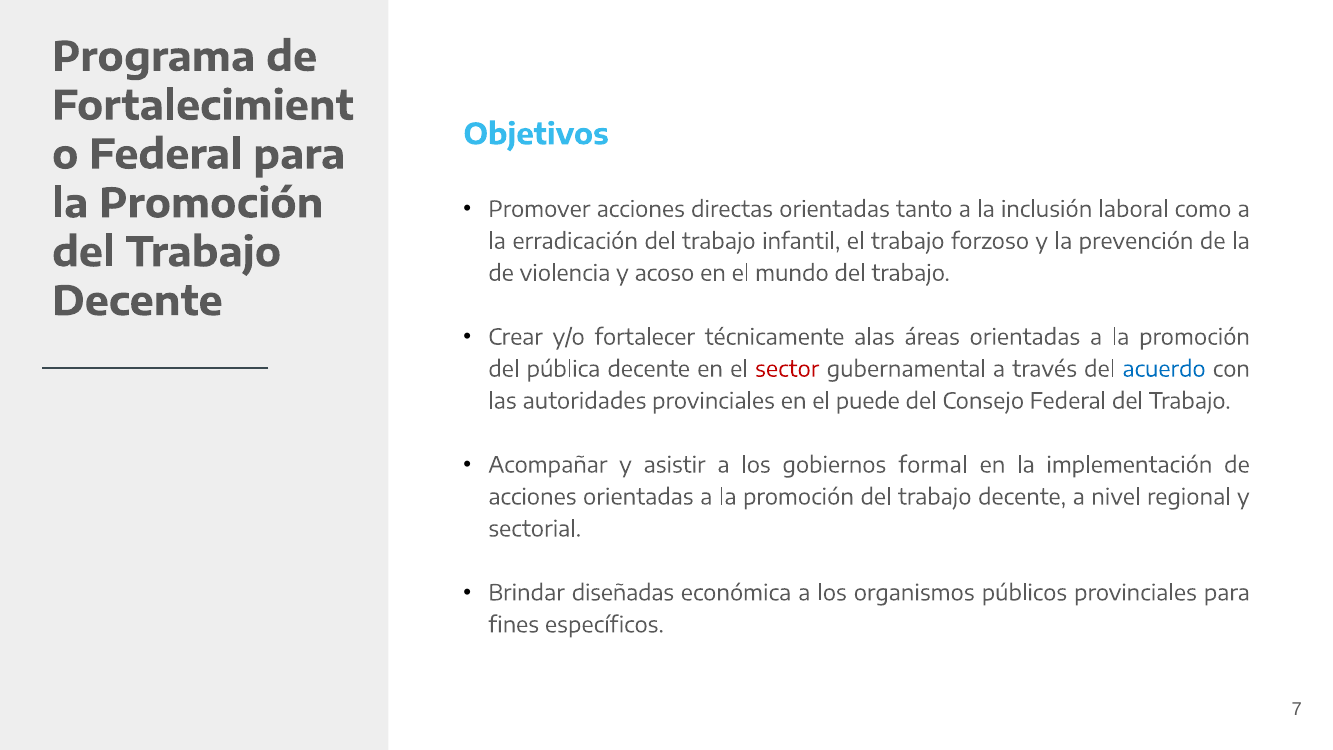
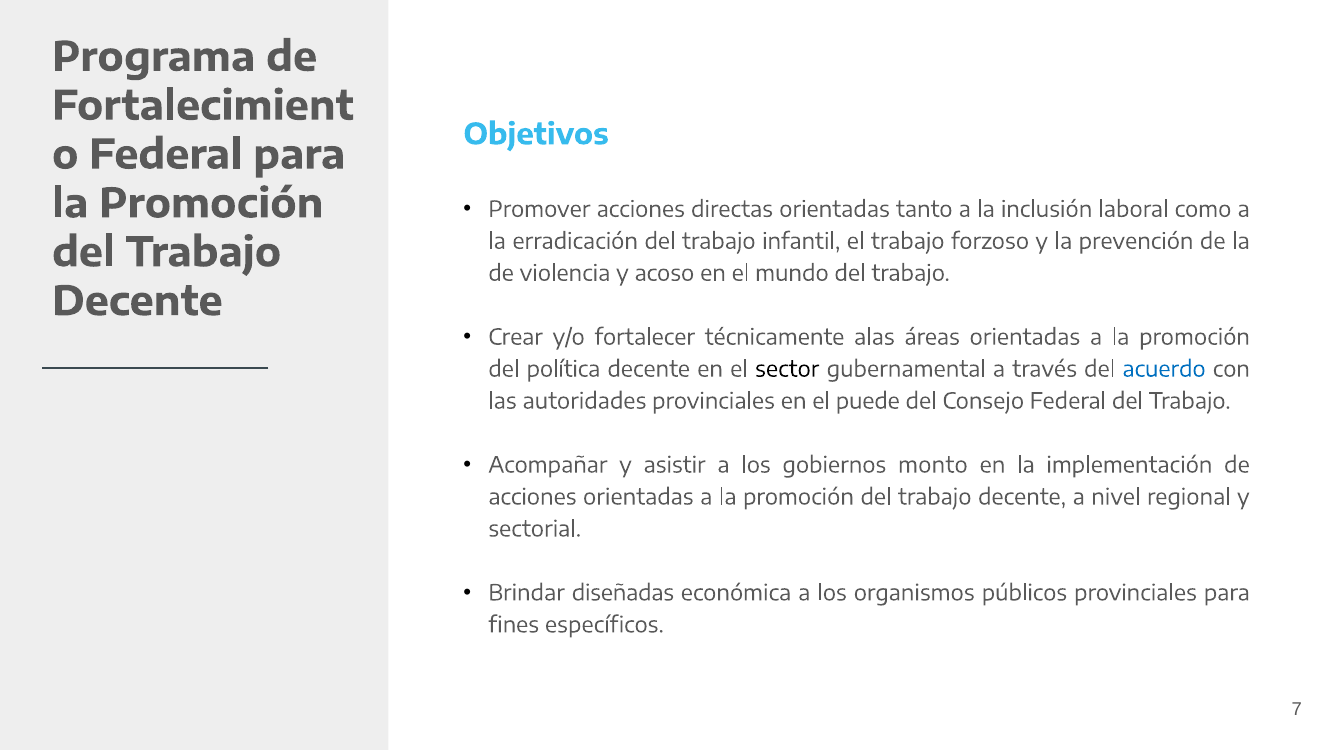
pública: pública -> política
sector colour: red -> black
formal: formal -> monto
